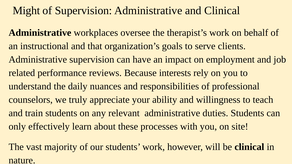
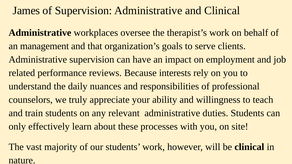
Might: Might -> James
instructional: instructional -> management
